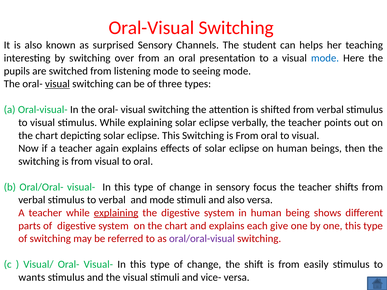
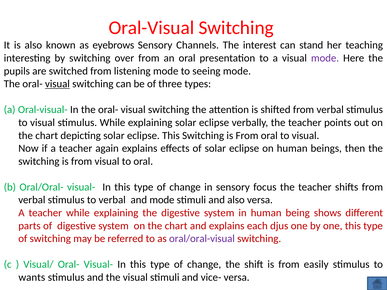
surprised: surprised -> eyebrows
student: student -> interest
helps: helps -> stand
mode at (325, 58) colour: blue -> purple
explaining at (116, 213) underline: present -> none
give: give -> djus
